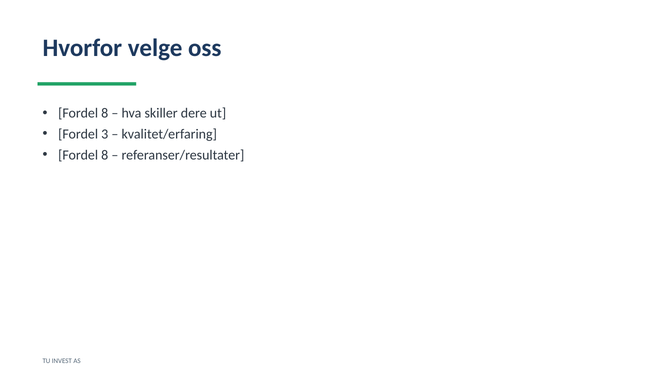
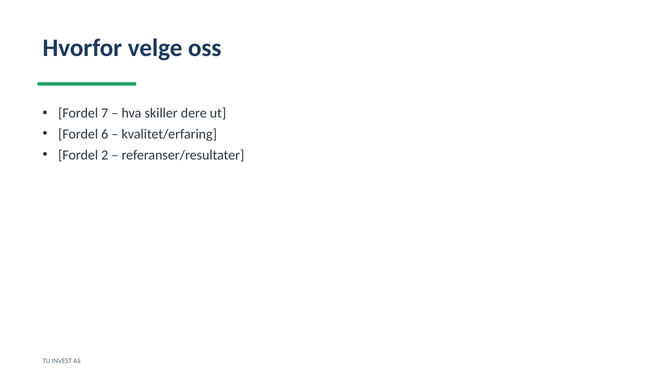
8 at (105, 113): 8 -> 7
3: 3 -> 6
8 at (105, 155): 8 -> 2
